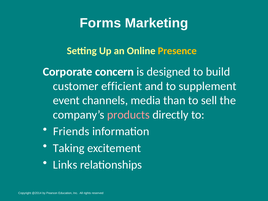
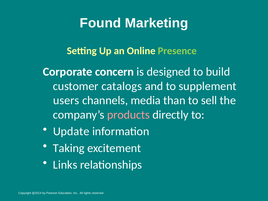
Forms: Forms -> Found
Presence colour: yellow -> light green
efficient: efficient -> catalogs
event: event -> users
Friends: Friends -> Update
